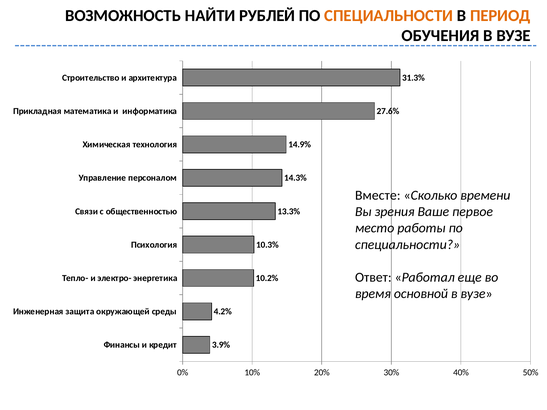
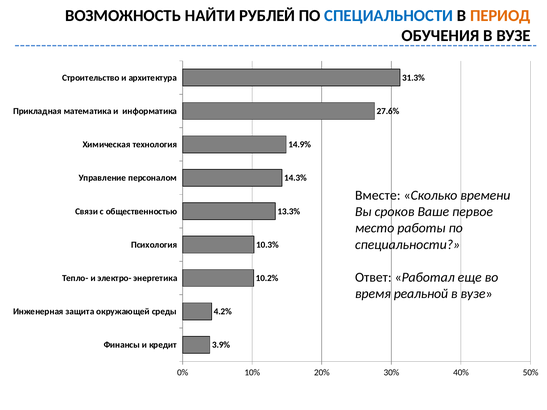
СПЕЦИАЛЬНОСТИ at (389, 16) colour: orange -> blue
зрения: зрения -> сроков
основной: основной -> реальной
